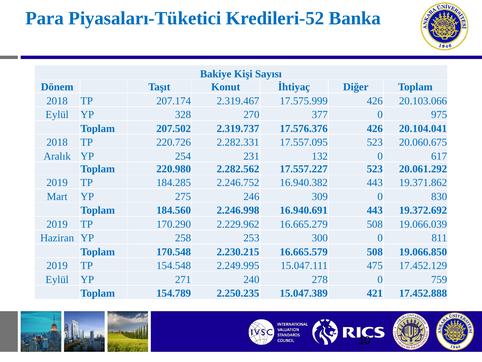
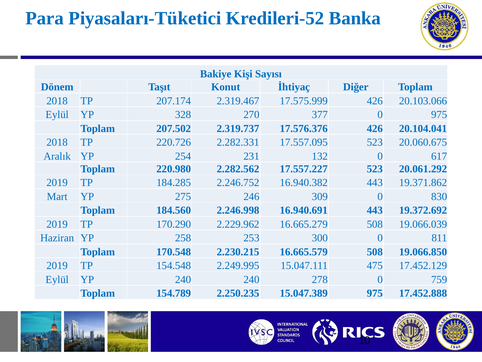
YP 271: 271 -> 240
15.047.389 421: 421 -> 975
